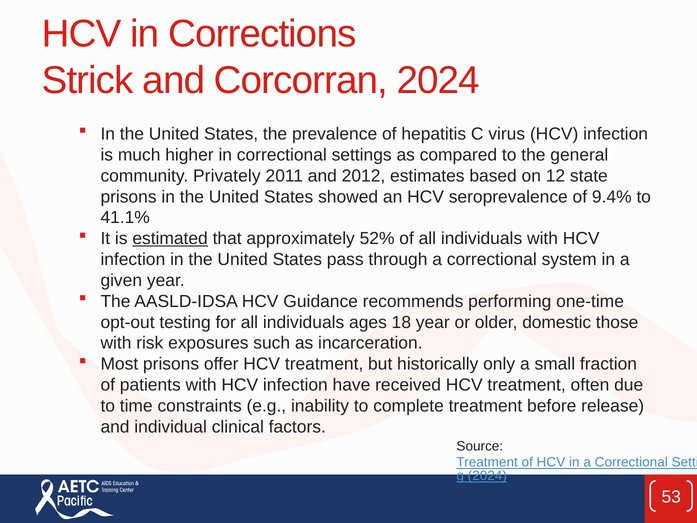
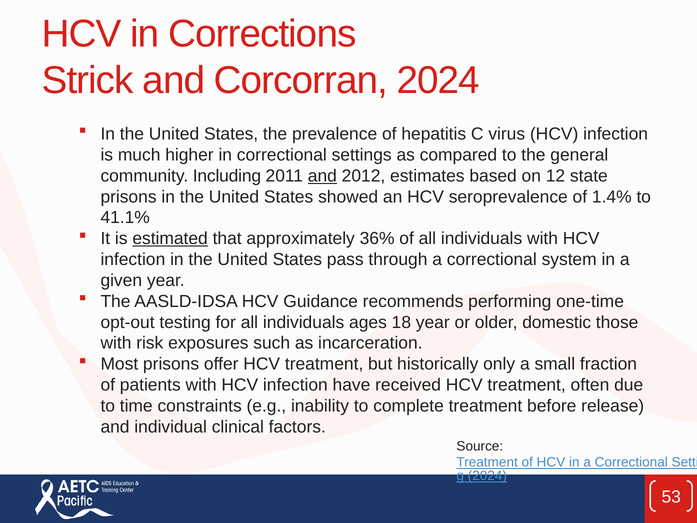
Privately: Privately -> Including
and at (322, 176) underline: none -> present
9.4%: 9.4% -> 1.4%
52%: 52% -> 36%
